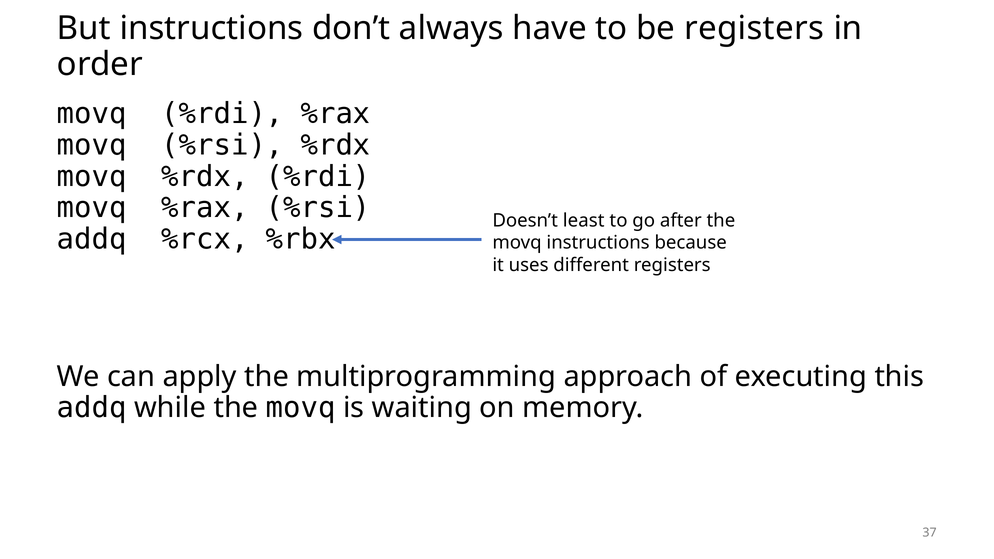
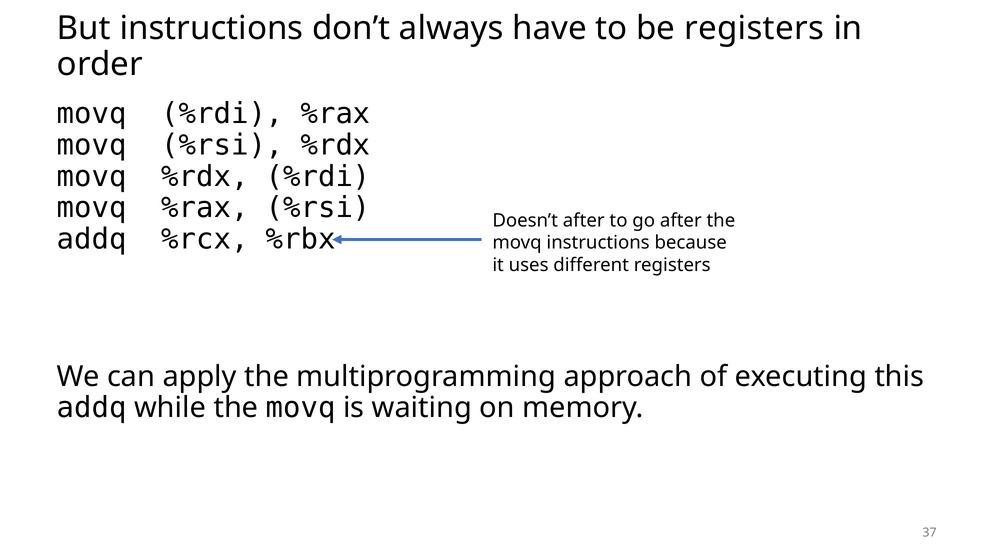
Doesn’t least: least -> after
